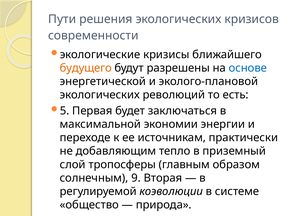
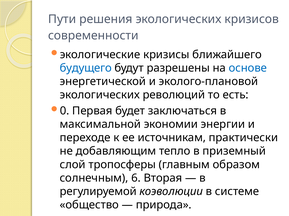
будущего colour: orange -> blue
5: 5 -> 0
9: 9 -> 6
